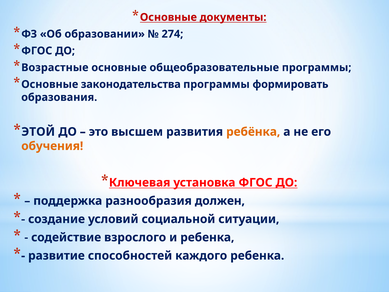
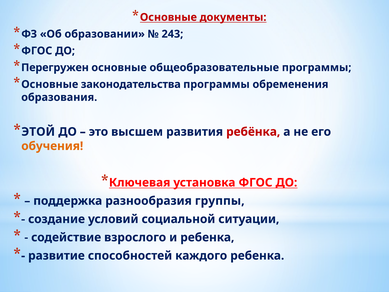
274: 274 -> 243
Возрастные: Возрастные -> Перегружен
формировать: формировать -> обременения
ребёнка colour: orange -> red
должен: должен -> группы
